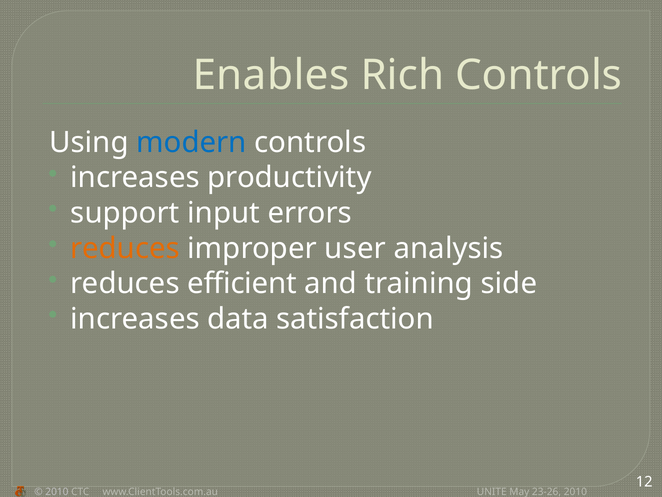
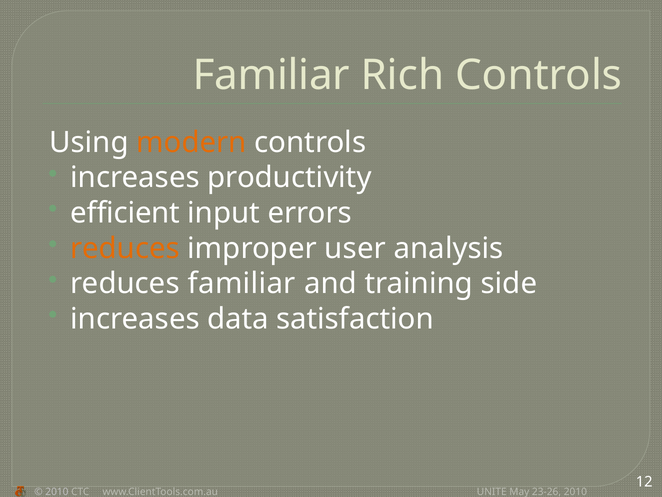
Enables at (271, 75): Enables -> Familiar
modern colour: blue -> orange
support: support -> efficient
reduces efficient: efficient -> familiar
